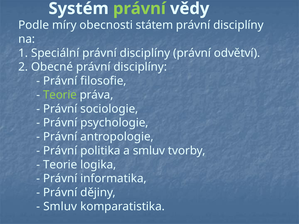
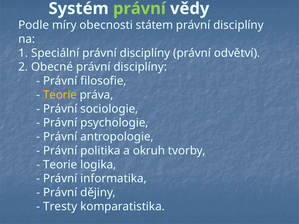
Teorie at (60, 95) colour: light green -> yellow
a smluv: smluv -> okruh
Smluv at (60, 207): Smluv -> Tresty
